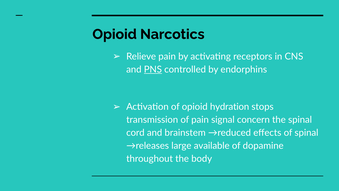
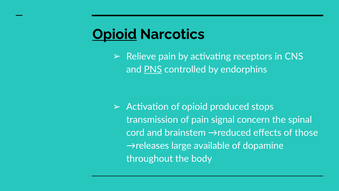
Opioid at (115, 34) underline: none -> present
hydration: hydration -> produced
of spinal: spinal -> those
